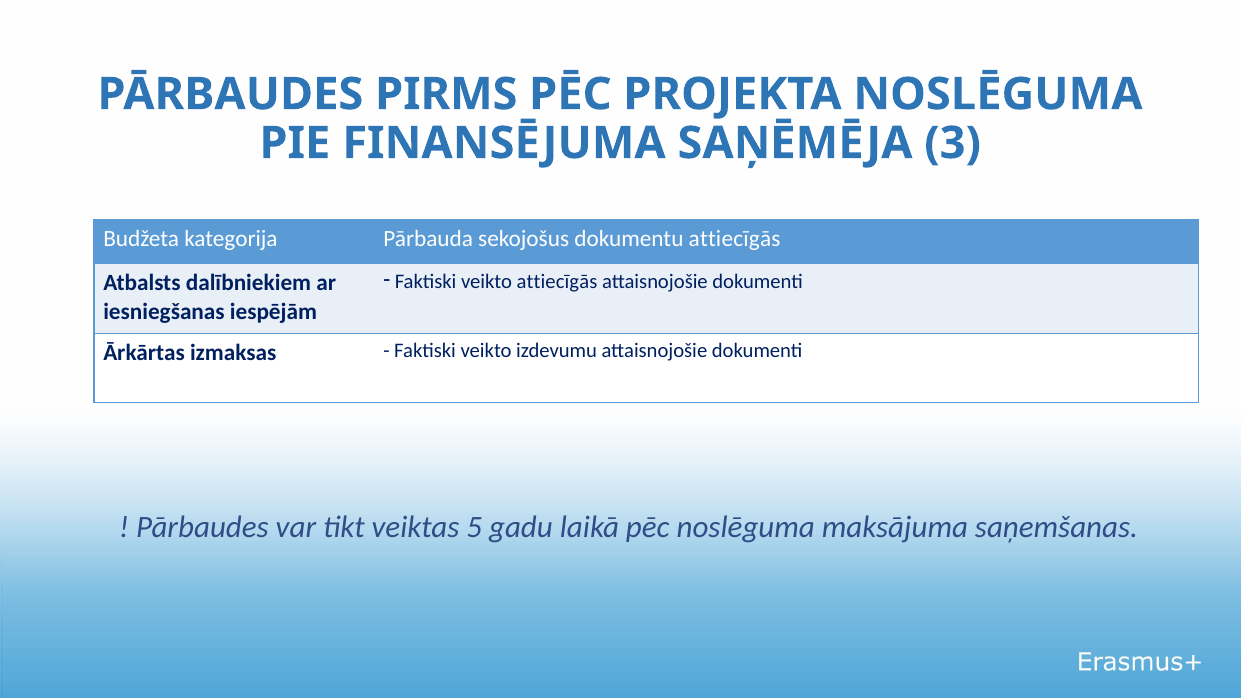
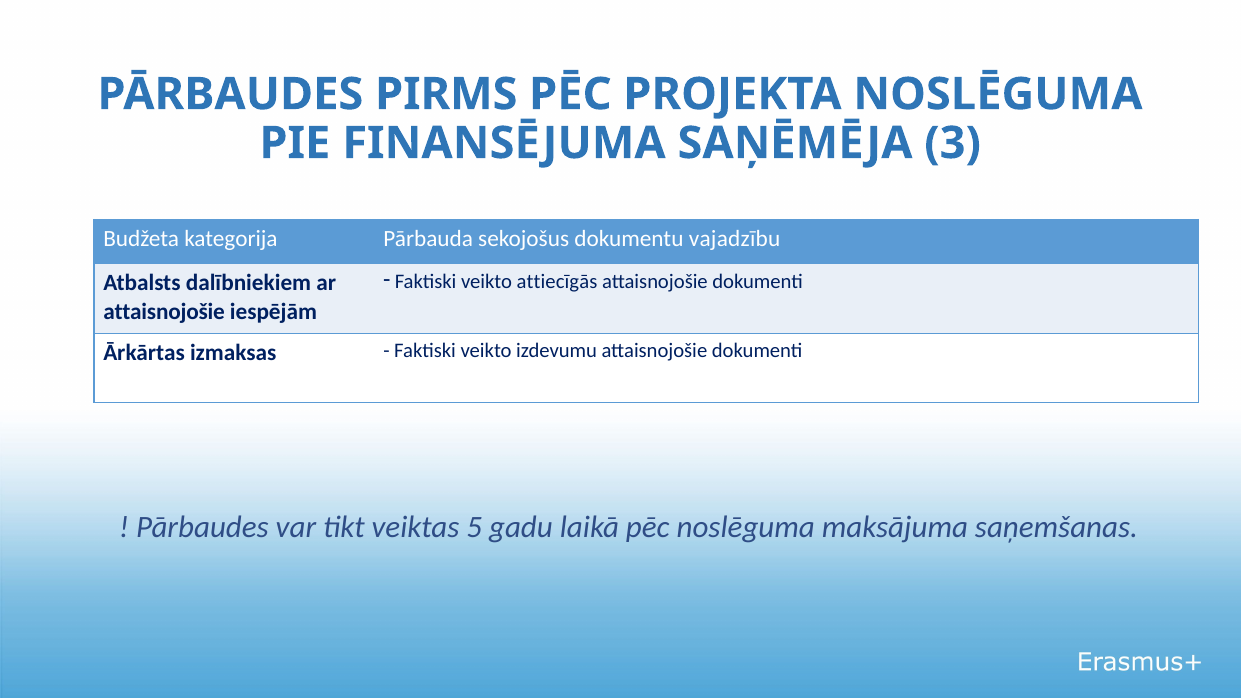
dokumentu attiecīgās: attiecīgās -> vajadzību
iesniegšanas at (164, 311): iesniegšanas -> attaisnojošie
